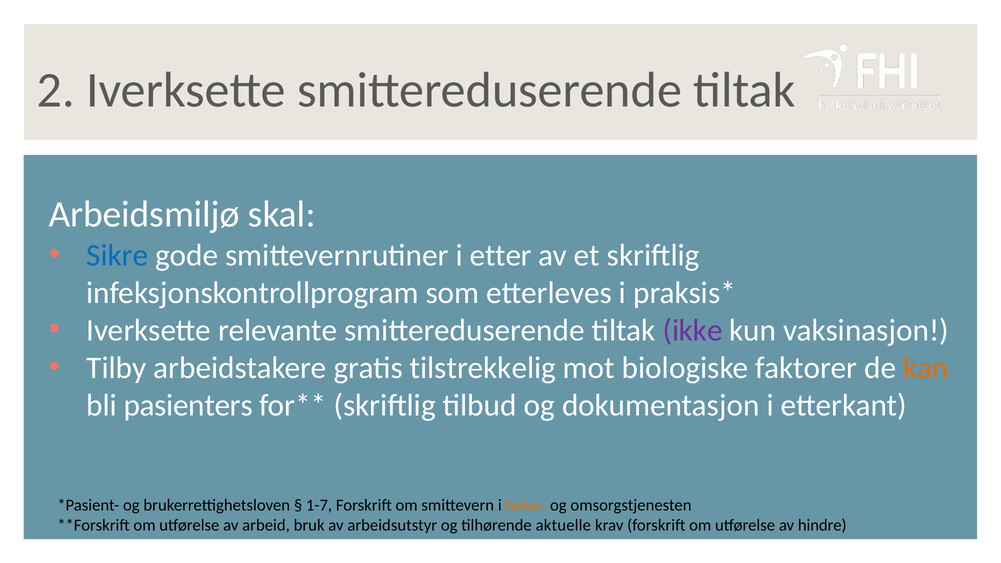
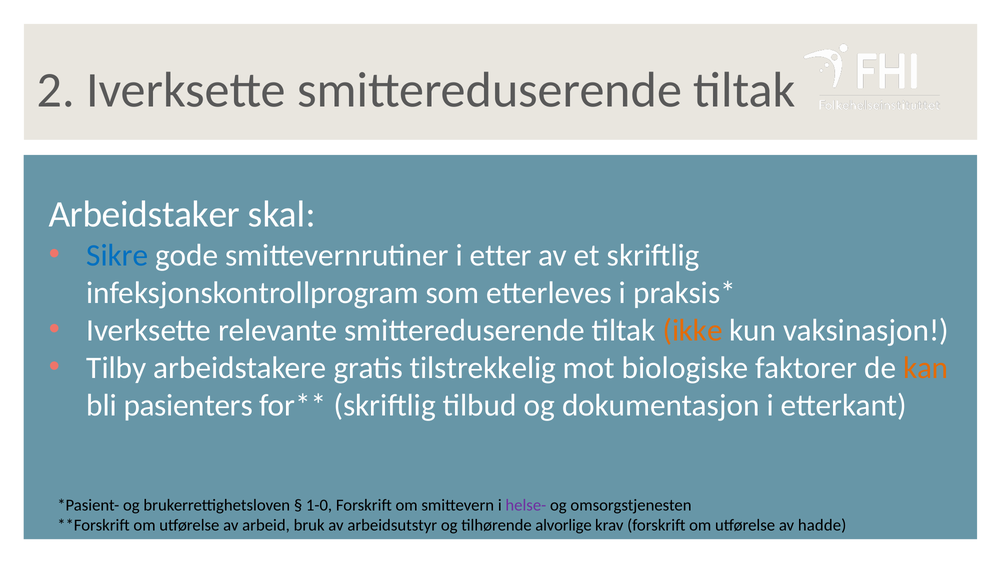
Arbeidsmiljø: Arbeidsmiljø -> Arbeidstaker
ikke colour: purple -> orange
1-7: 1-7 -> 1-0
helse- colour: orange -> purple
aktuelle: aktuelle -> alvorlige
hindre: hindre -> hadde
